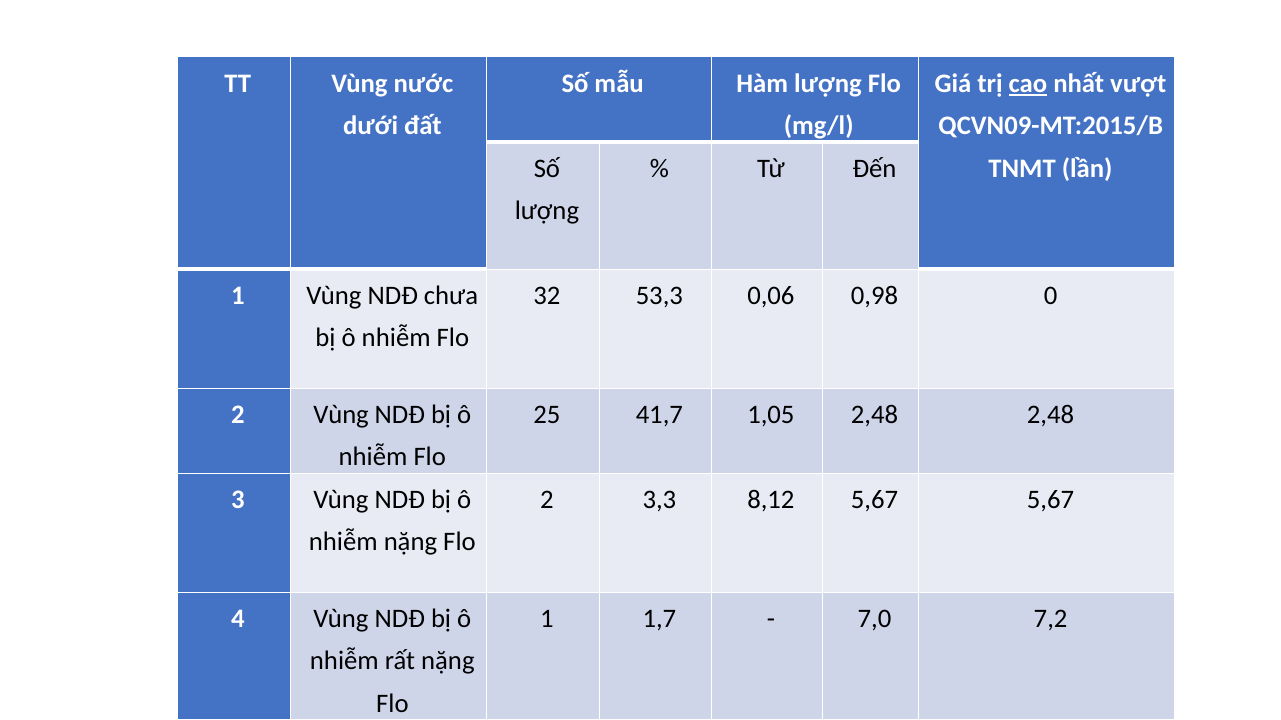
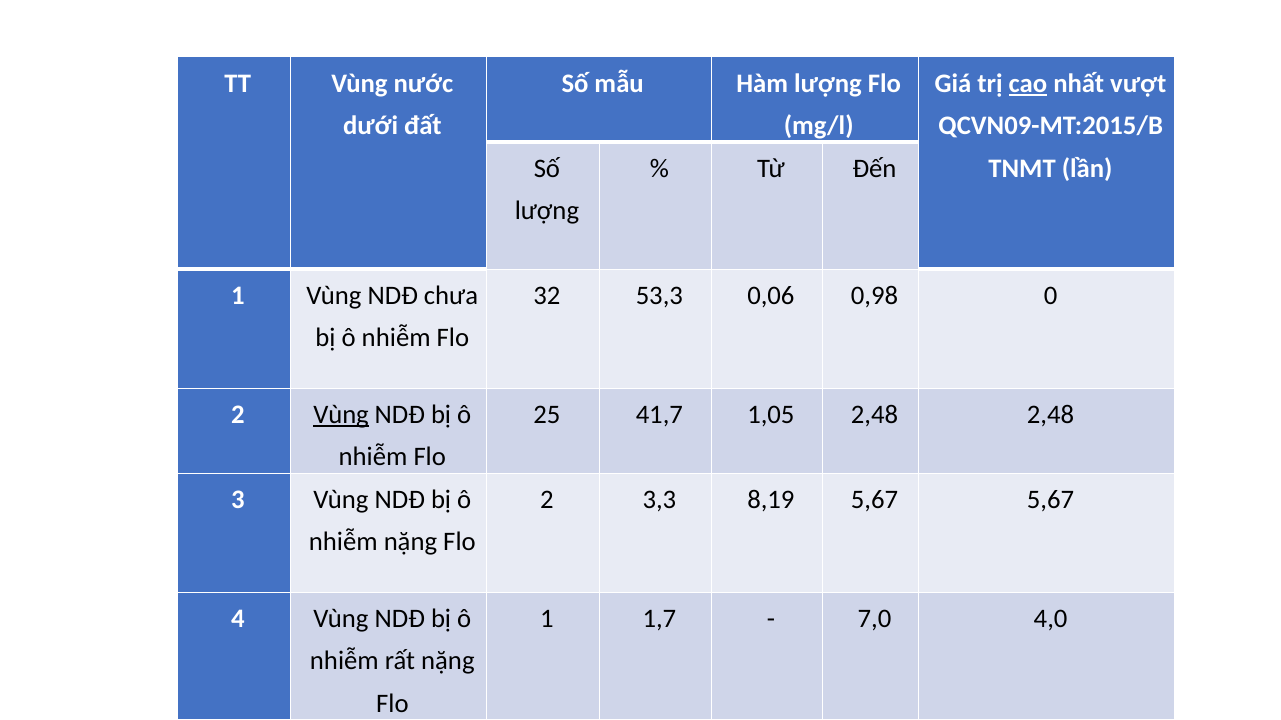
Vùng at (341, 415) underline: none -> present
8,12: 8,12 -> 8,19
7,2: 7,2 -> 4,0
